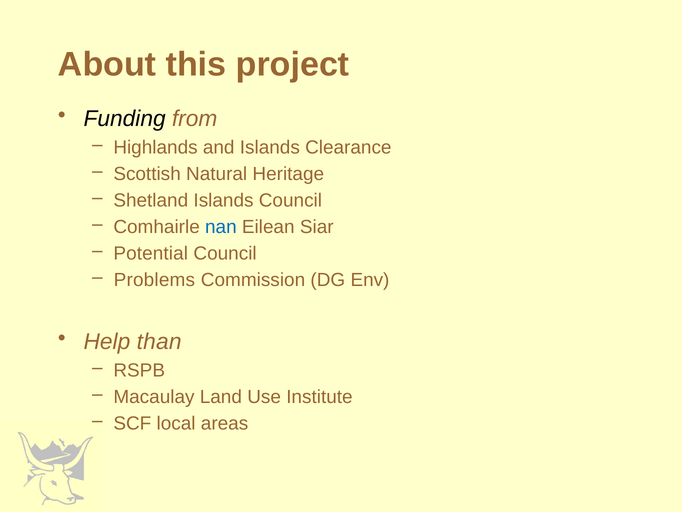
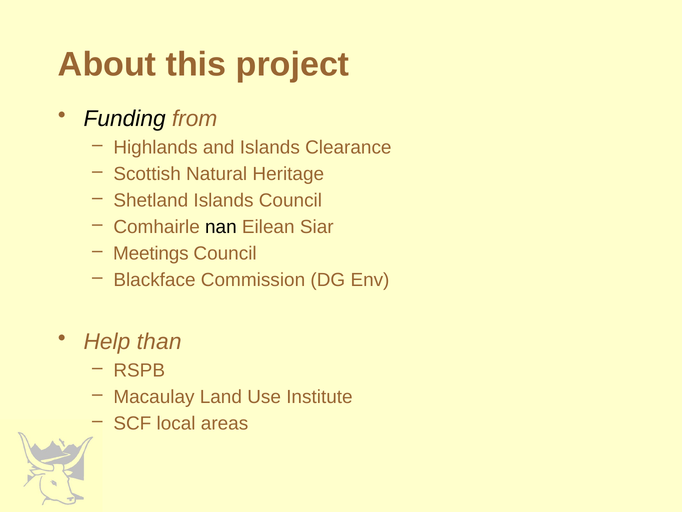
nan colour: blue -> black
Potential: Potential -> Meetings
Problems: Problems -> Blackface
